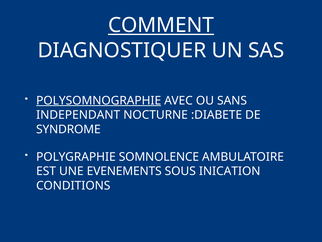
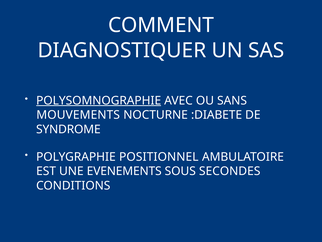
COMMENT underline: present -> none
INDEPENDANT: INDEPENDANT -> MOUVEMENTS
SOMNOLENCE: SOMNOLENCE -> POSITIONNEL
INICATION: INICATION -> SECONDES
